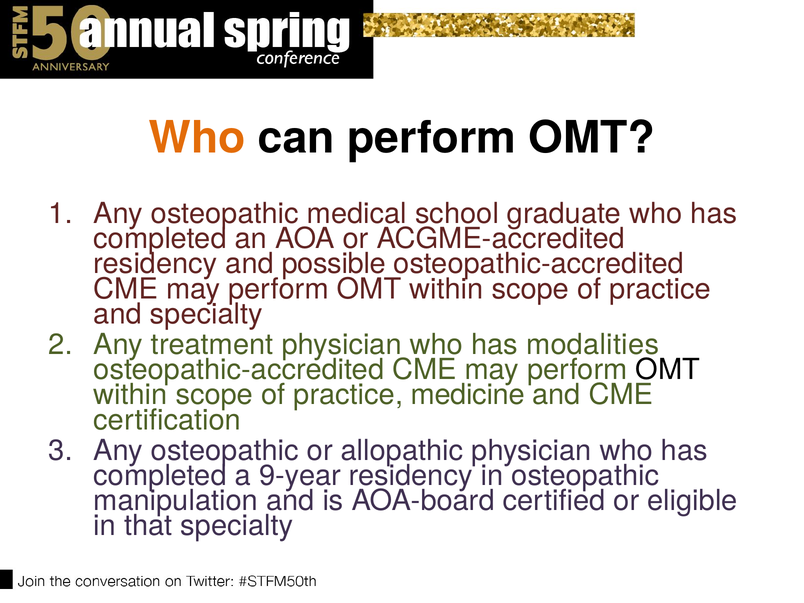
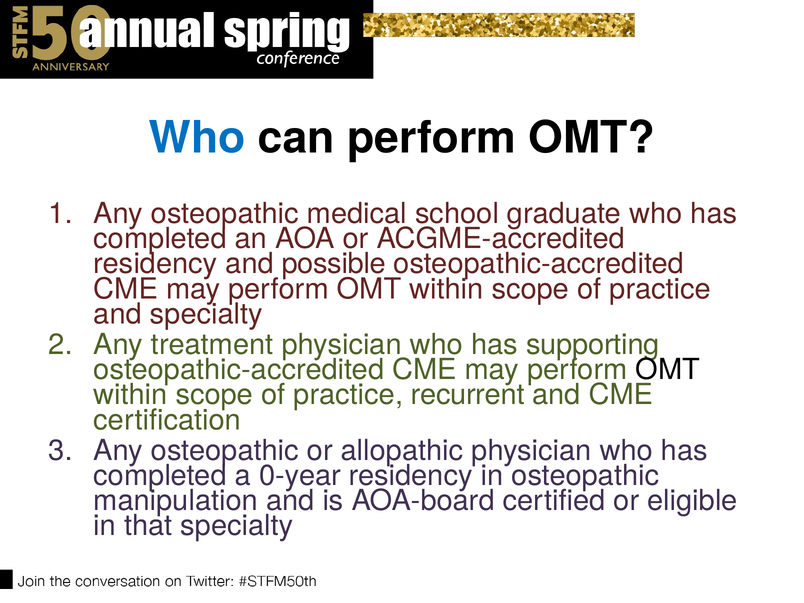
Who at (197, 138) colour: orange -> blue
modalities: modalities -> supporting
medicine: medicine -> recurrent
9-year: 9-year -> 0-year
